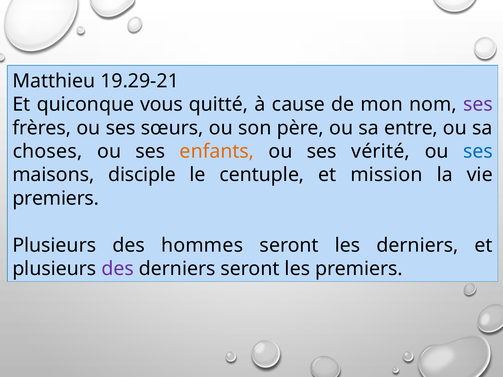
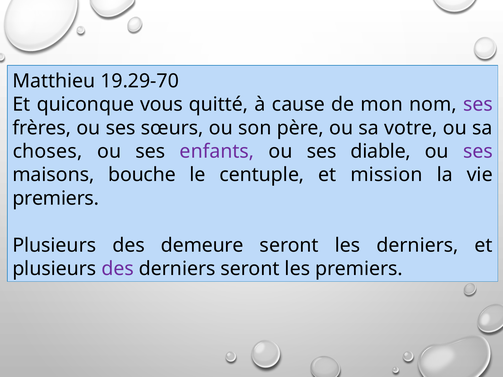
19.29-21: 19.29-21 -> 19.29-70
entre: entre -> votre
enfants colour: orange -> purple
vérité: vérité -> diable
ses at (478, 151) colour: blue -> purple
disciple: disciple -> bouche
hommes: hommes -> demeure
